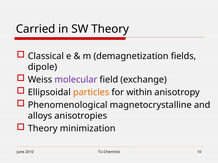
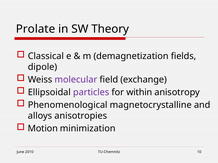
Carried: Carried -> Prolate
particles colour: orange -> purple
Theory at (43, 129): Theory -> Motion
